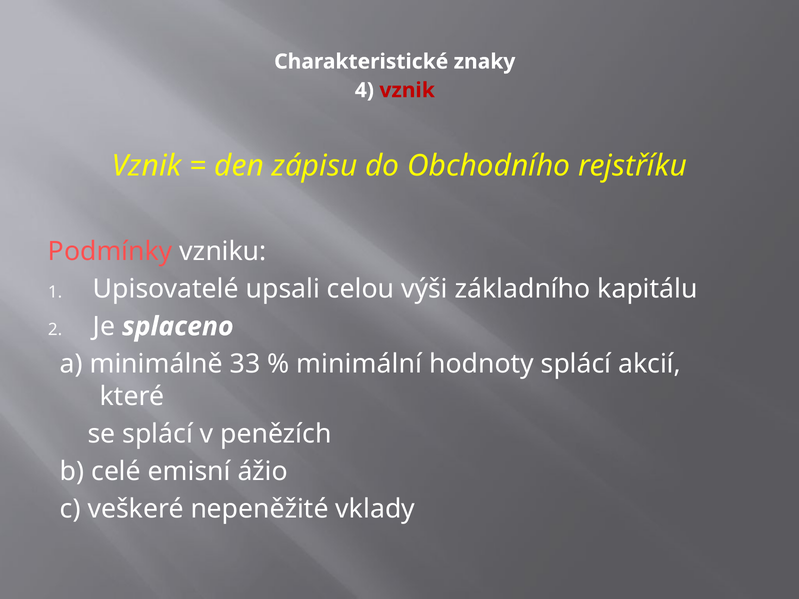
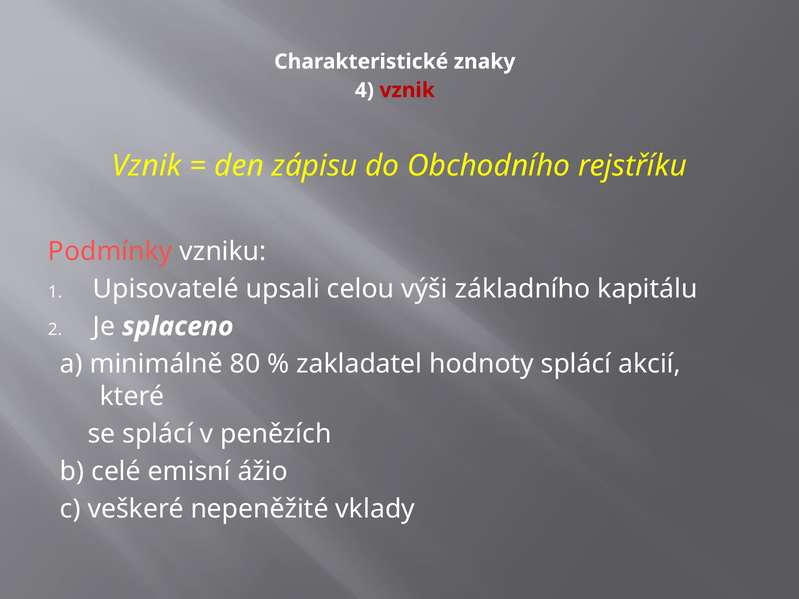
33: 33 -> 80
minimální: minimální -> zakladatel
